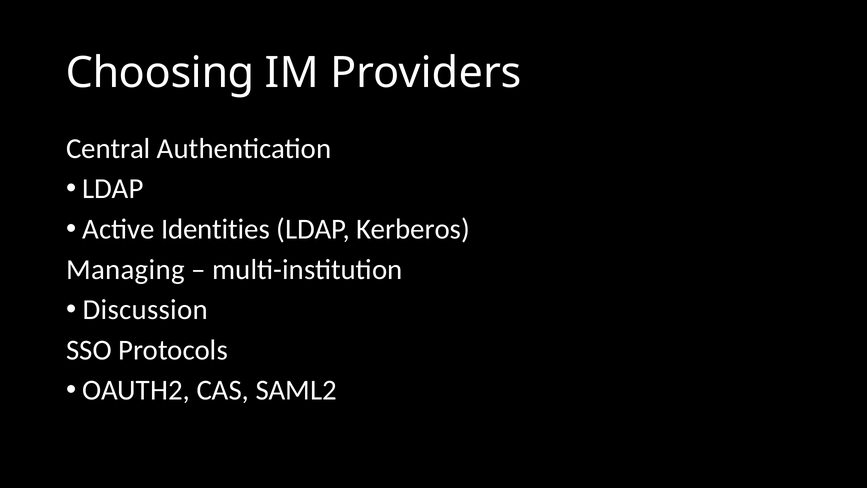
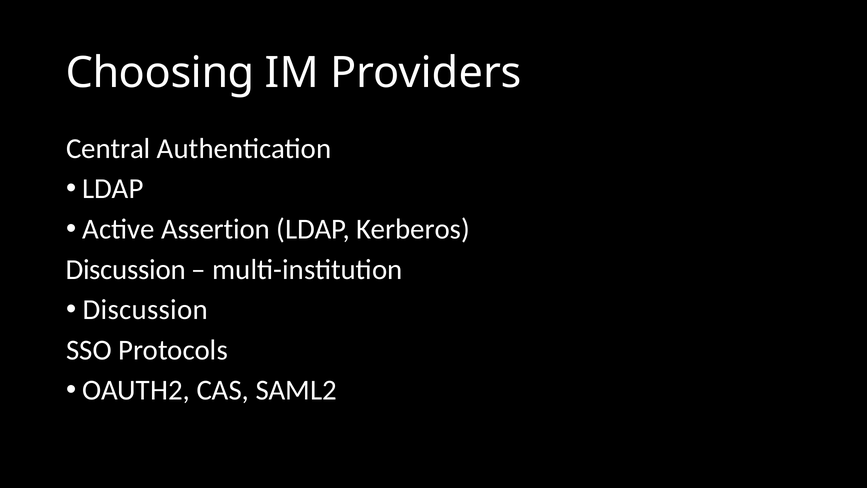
Identities: Identities -> Assertion
Managing at (125, 269): Managing -> Discussion
